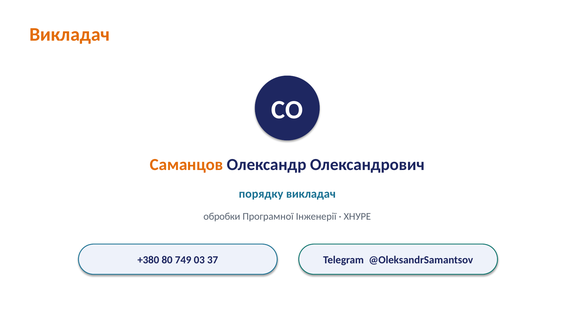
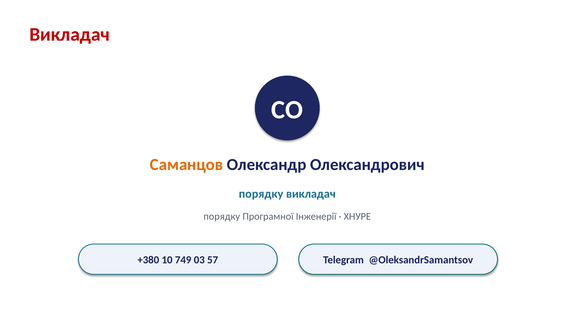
Викладач at (70, 34) colour: orange -> red
обробки at (222, 216): обробки -> порядку
80: 80 -> 10
37: 37 -> 57
